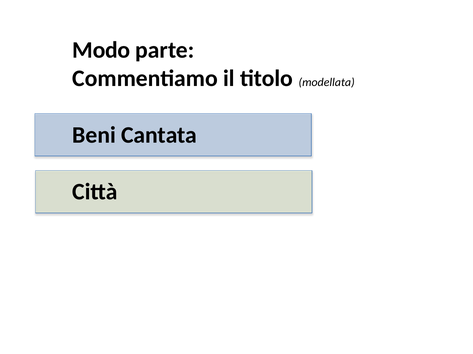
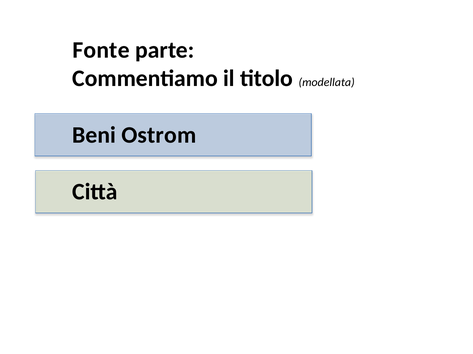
Modo: Modo -> Fonte
Cantata: Cantata -> Ostrom
